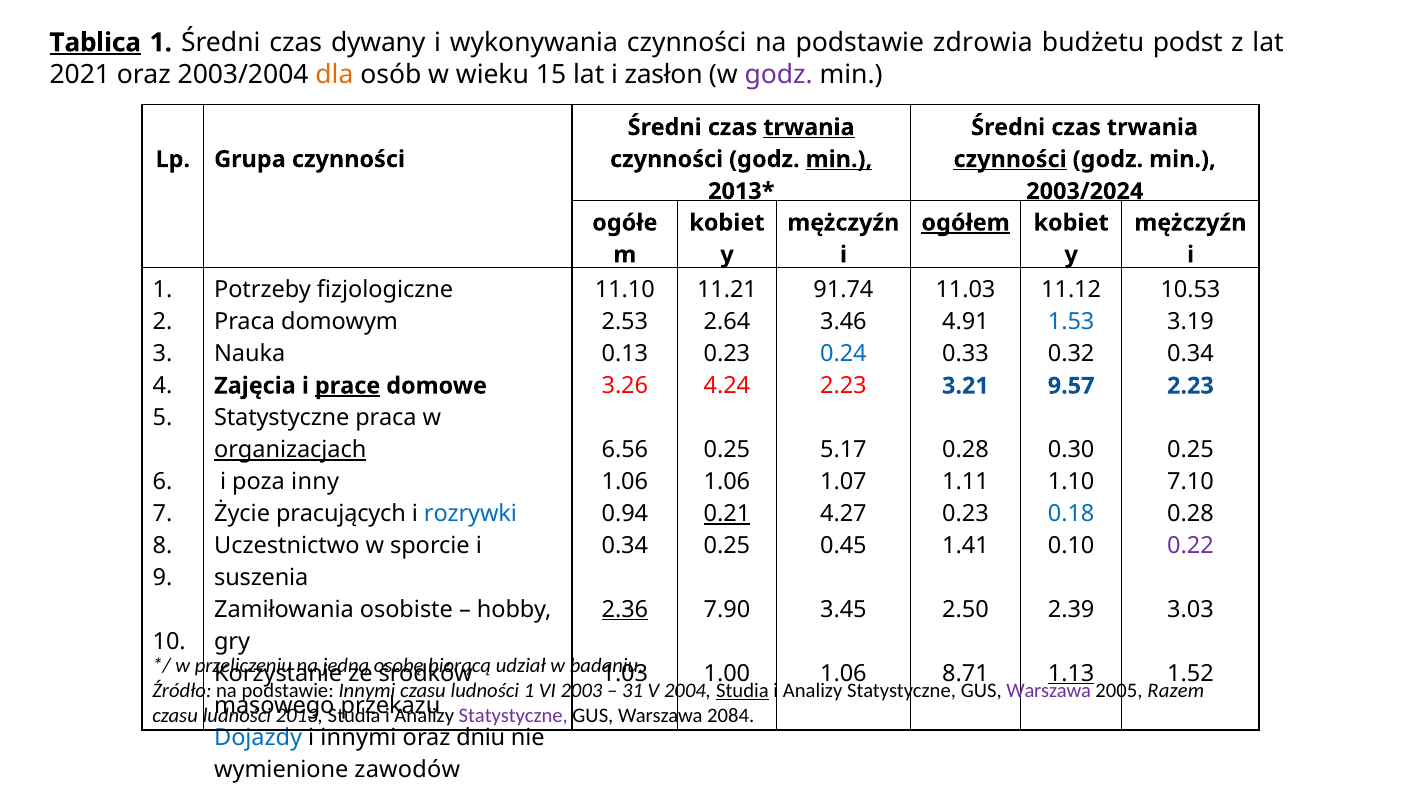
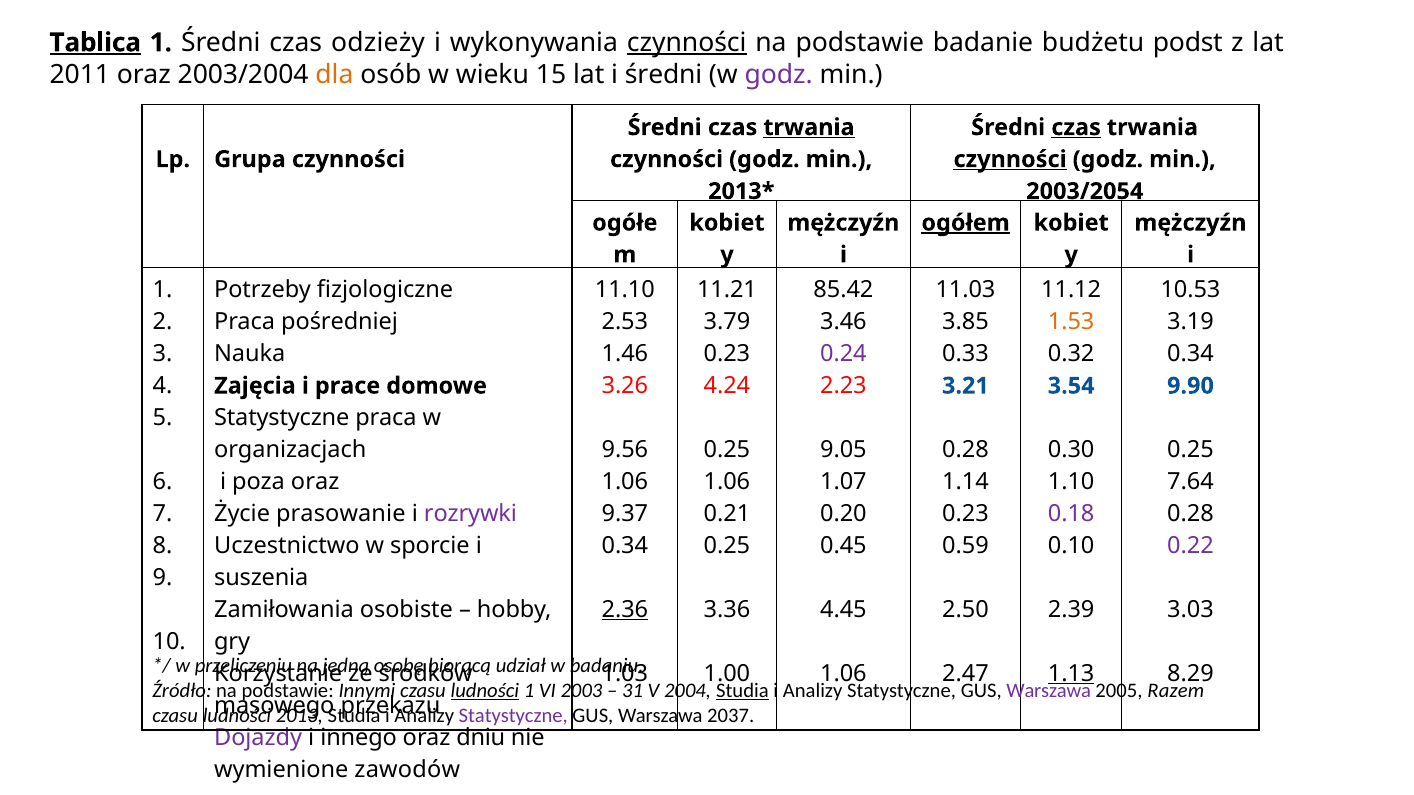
dywany: dywany -> odzieży
czynności at (687, 43) underline: none -> present
zdrowia: zdrowia -> badanie
2021: 2021 -> 2011
i zasłon: zasłon -> średni
czas at (1076, 127) underline: none -> present
min at (839, 159) underline: present -> none
2003/2024: 2003/2024 -> 2003/2054
91.74: 91.74 -> 85.42
domowym: domowym -> pośredniej
2.64: 2.64 -> 3.79
4.91: 4.91 -> 3.85
1.53 colour: blue -> orange
0.13: 0.13 -> 1.46
0.24 colour: blue -> purple
prace underline: present -> none
9.57: 9.57 -> 3.54
2.23 at (1190, 386): 2.23 -> 9.90
organizacjach underline: present -> none
6.56: 6.56 -> 9.56
5.17: 5.17 -> 9.05
poza inny: inny -> oraz
1.11: 1.11 -> 1.14
7.10: 7.10 -> 7.64
pracujących: pracujących -> prasowanie
rozrywki colour: blue -> purple
0.94: 0.94 -> 9.37
0.21 underline: present -> none
4.27: 4.27 -> 0.20
0.18 colour: blue -> purple
1.41: 1.41 -> 0.59
7.90: 7.90 -> 3.36
3.45: 3.45 -> 4.45
8.71: 8.71 -> 2.47
1.52: 1.52 -> 8.29
ludności at (485, 691) underline: none -> present
2084: 2084 -> 2037
Dojazdy colour: blue -> purple
i innymi: innymi -> innego
